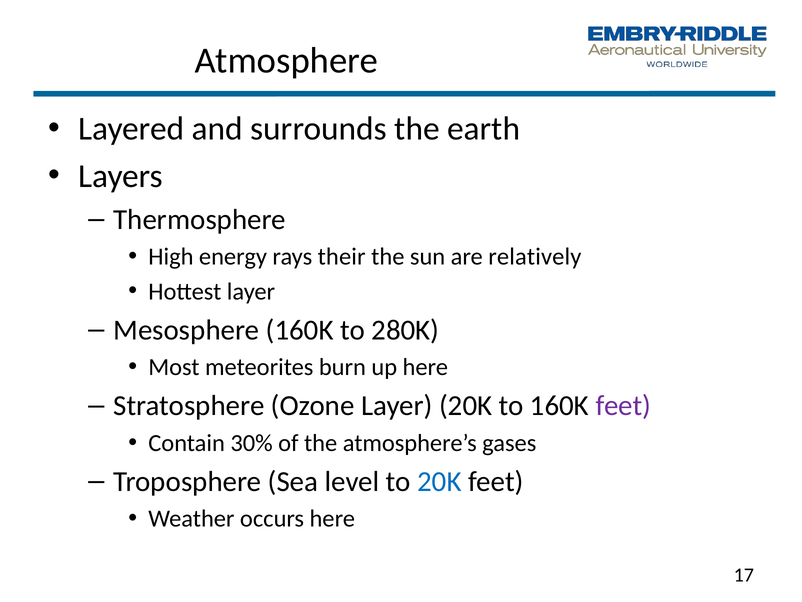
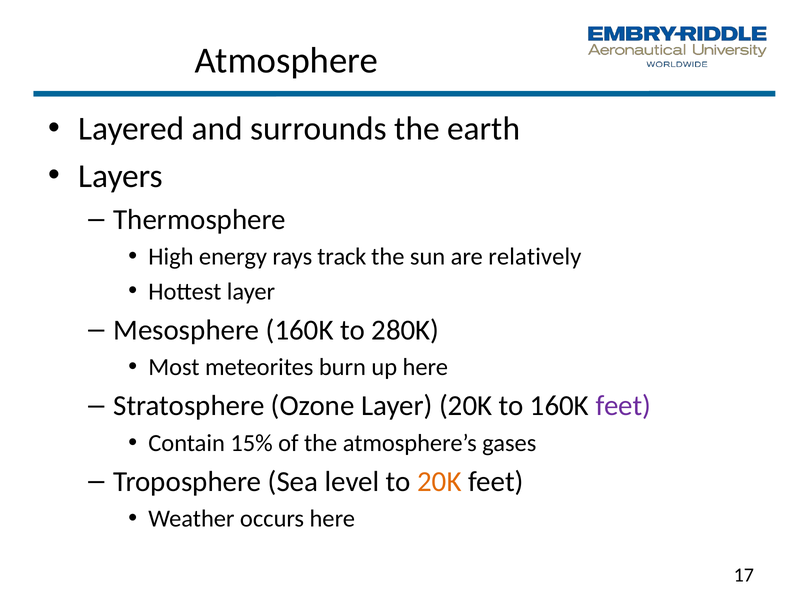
their: their -> track
30%: 30% -> 15%
20K at (439, 481) colour: blue -> orange
